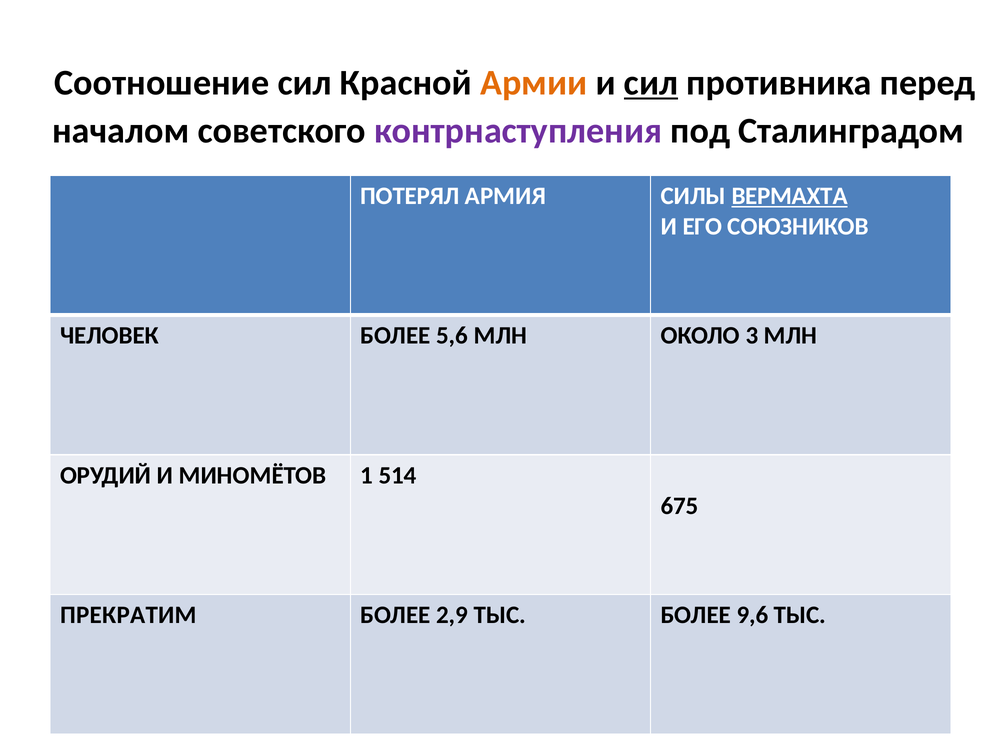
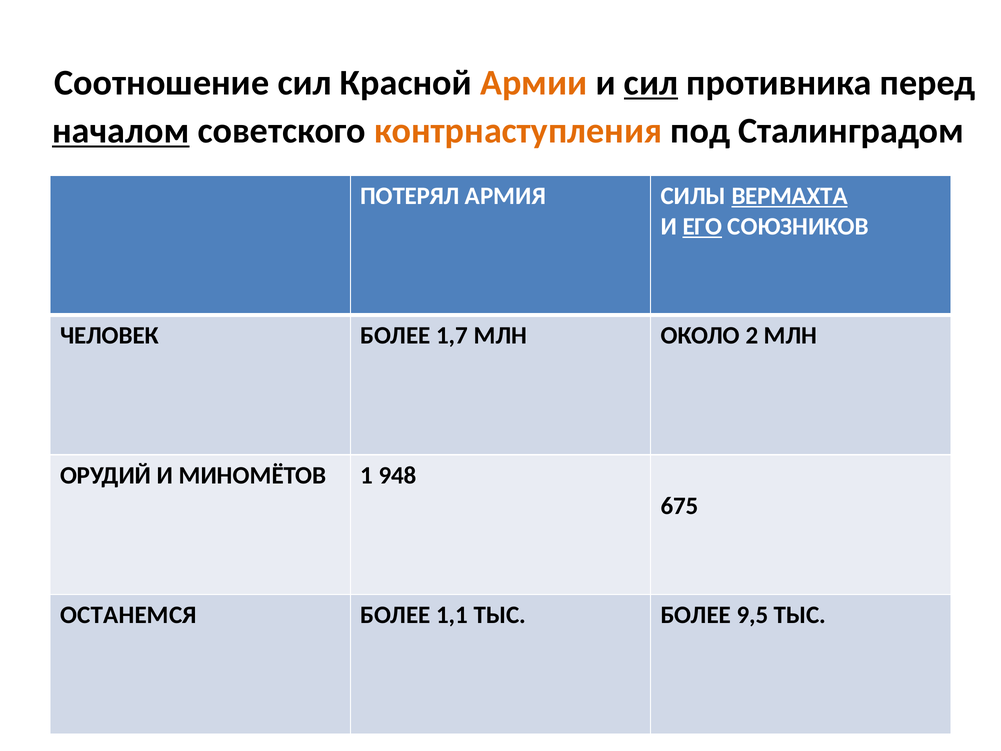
началом underline: none -> present
контрнаступления colour: purple -> orange
ЕГО underline: none -> present
5,6: 5,6 -> 1,7
3: 3 -> 2
514: 514 -> 948
ПРЕКРАТИМ: ПРЕКРАТИМ -> ОСТАНЕМСЯ
2,9: 2,9 -> 1,1
9,6: 9,6 -> 9,5
